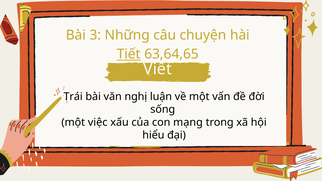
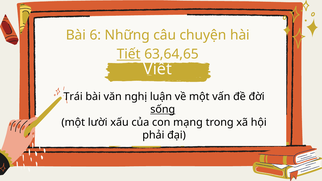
3: 3 -> 6
sống underline: none -> present
việc: việc -> lười
hiểu: hiểu -> phải
